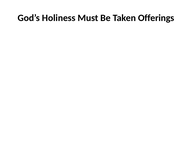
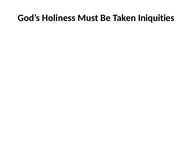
Offerings: Offerings -> Iniquities
